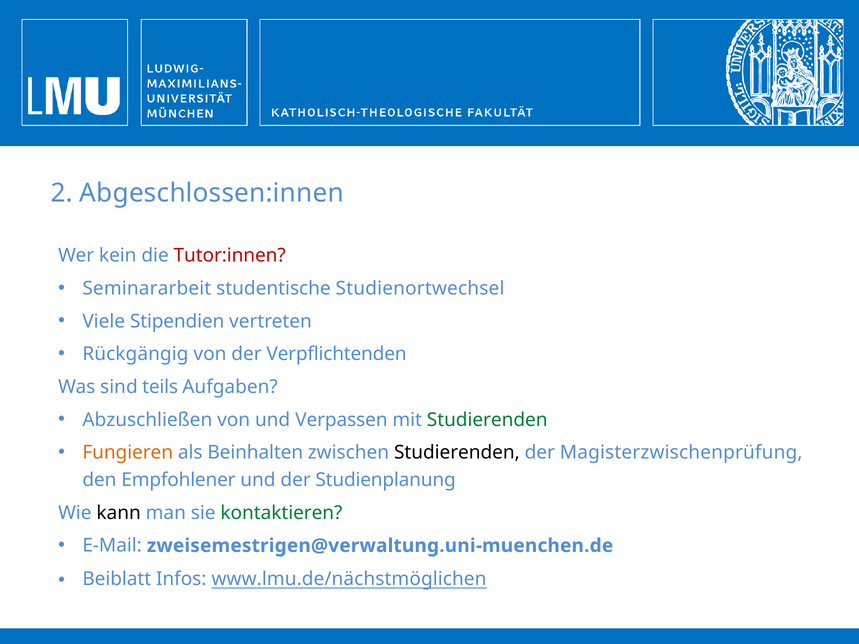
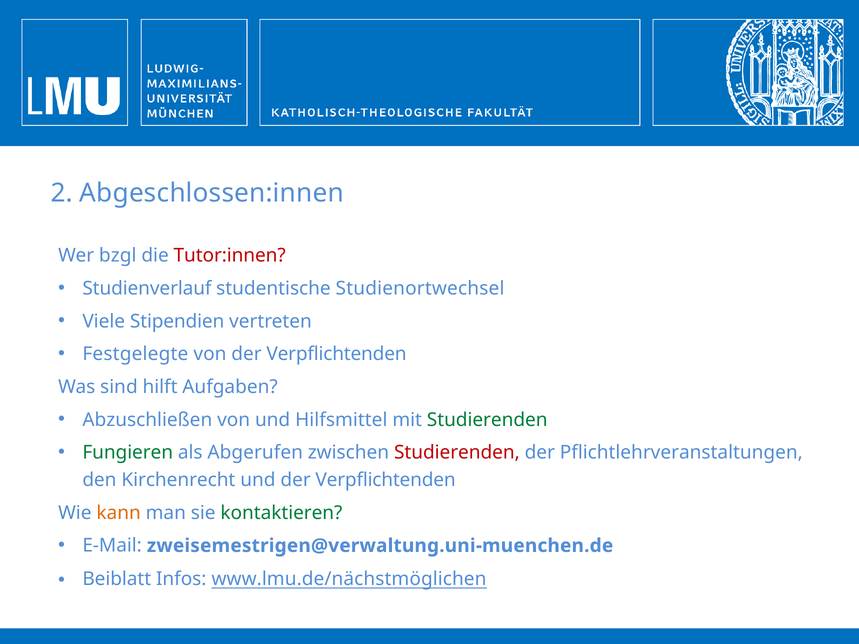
kein: kein -> bzgl
Seminararbeit: Seminararbeit -> Studienverlauf
Rückgängig: Rückgängig -> Festgelegte
teils: teils -> hilft
Verpassen: Verpassen -> Hilfsmittel
Fungieren colour: orange -> green
Beinhalten: Beinhalten -> Abgerufen
Studierenden at (457, 453) colour: black -> red
Magisterzwischenprüfung: Magisterzwischenprüfung -> Pflichtlehrveranstaltungen
Empfohlener: Empfohlener -> Kirchenrecht
und der Studienplanung: Studienplanung -> Verpflichtenden
kann colour: black -> orange
